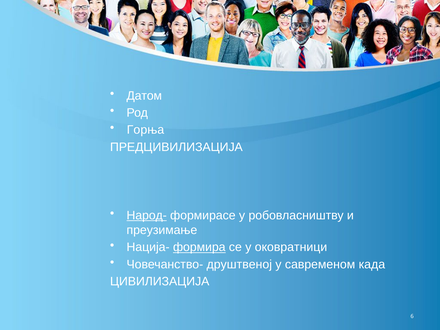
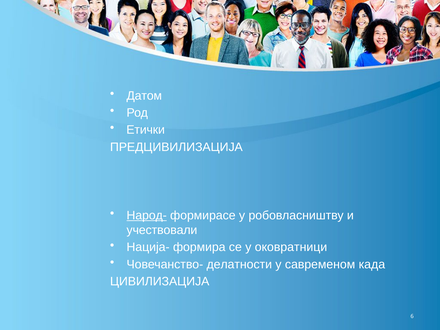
Горња: Горња -> Етички
преузимање: преузимање -> учествовали
формира underline: present -> none
друштвеној: друштвеној -> делатности
